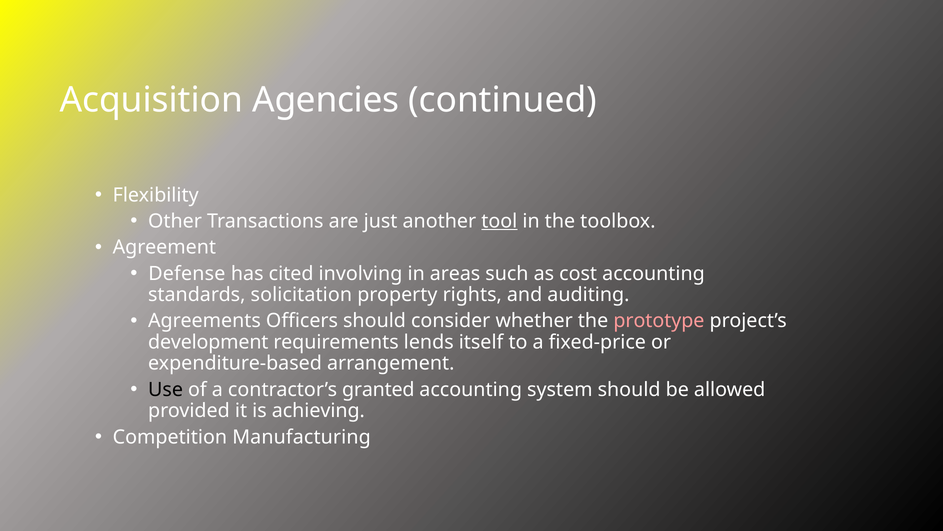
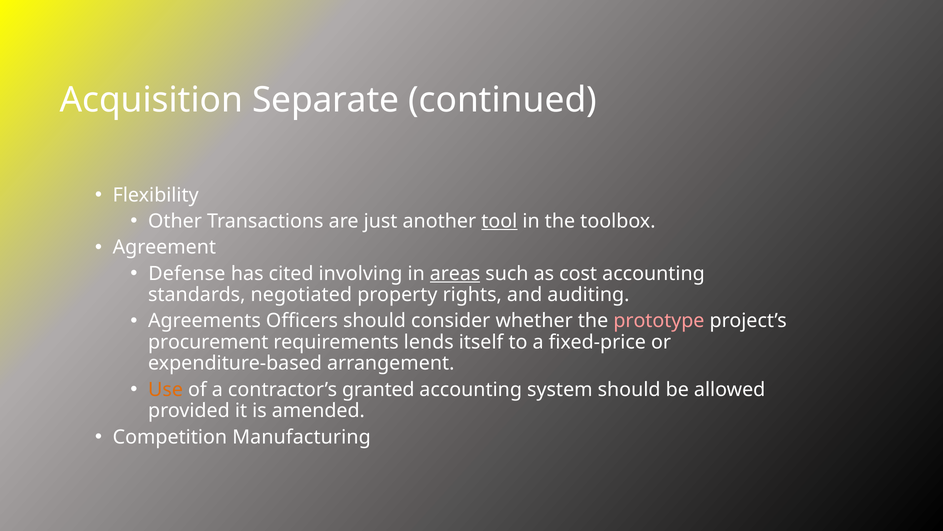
Agencies: Agencies -> Separate
areas underline: none -> present
solicitation: solicitation -> negotiated
development: development -> procurement
Use colour: black -> orange
achieving: achieving -> amended
